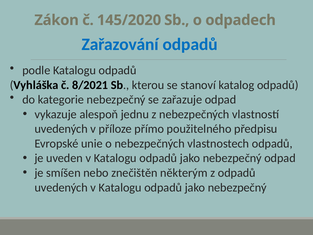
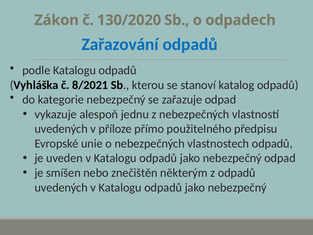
145/2020: 145/2020 -> 130/2020
